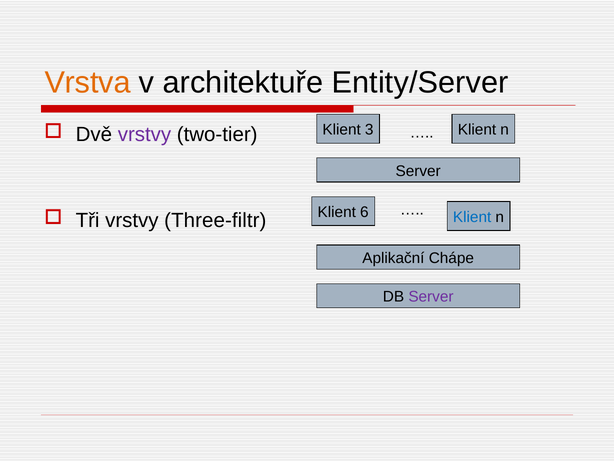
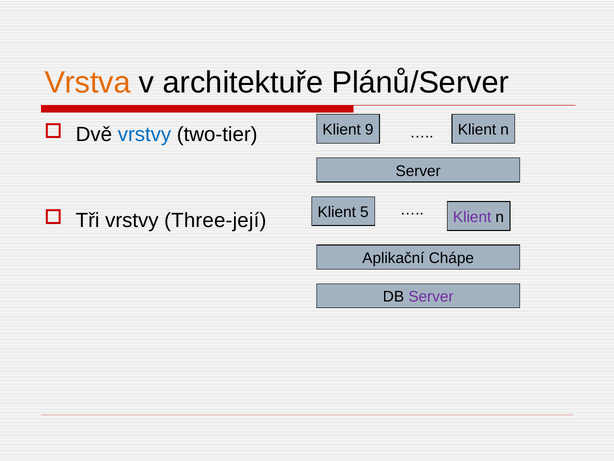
Entity/Server: Entity/Server -> Plánů/Server
3: 3 -> 9
vrstvy at (144, 134) colour: purple -> blue
Klient at (472, 217) colour: blue -> purple
6: 6 -> 5
Three-filtr: Three-filtr -> Three-její
